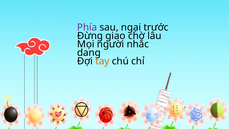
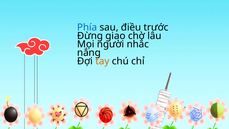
Phía colour: purple -> blue
ngại: ngại -> điều
dang: dang -> nắng
